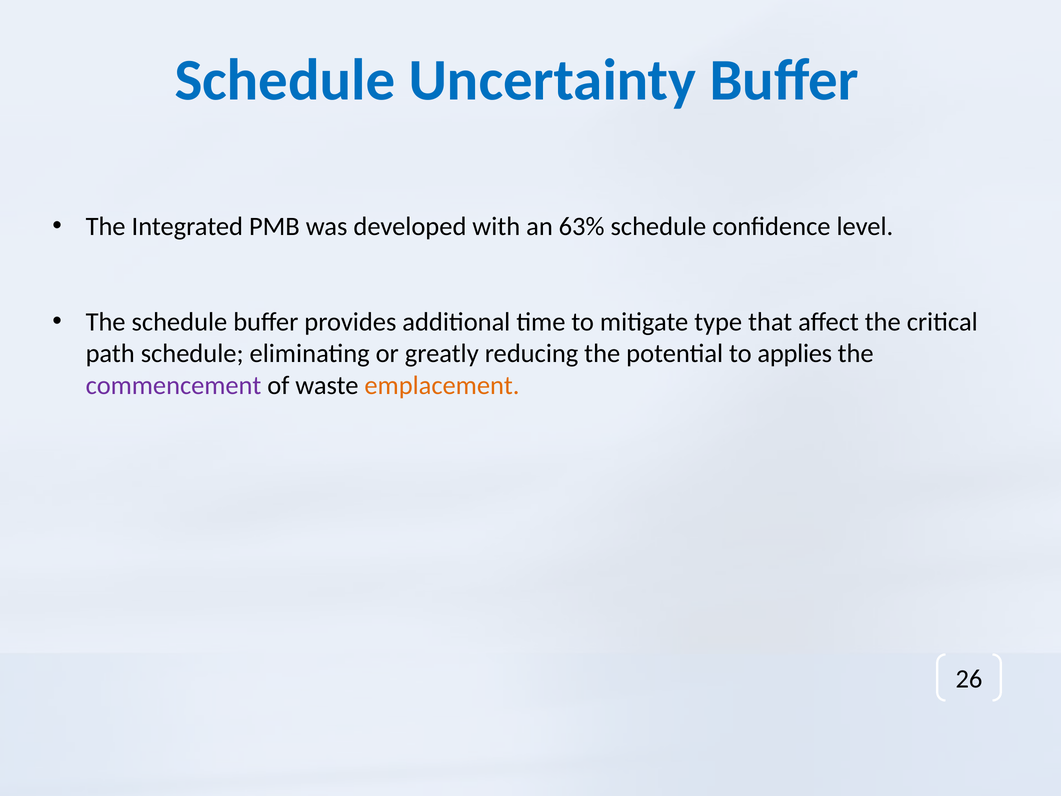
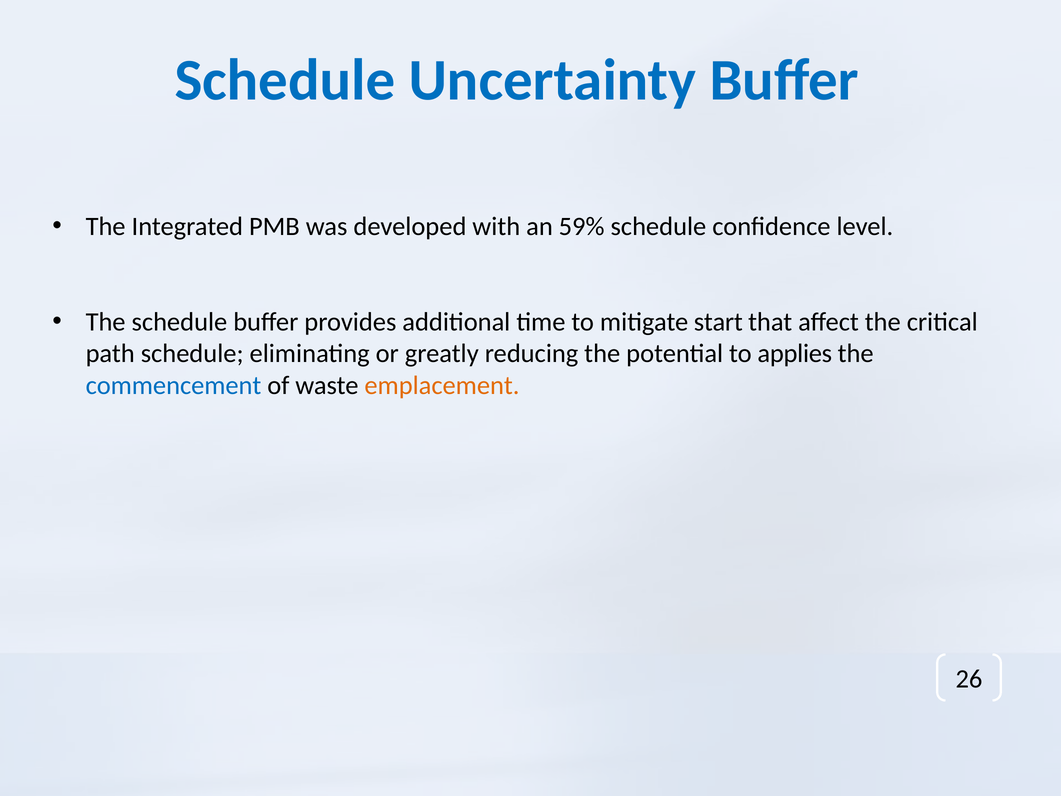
63%: 63% -> 59%
type: type -> start
commencement colour: purple -> blue
